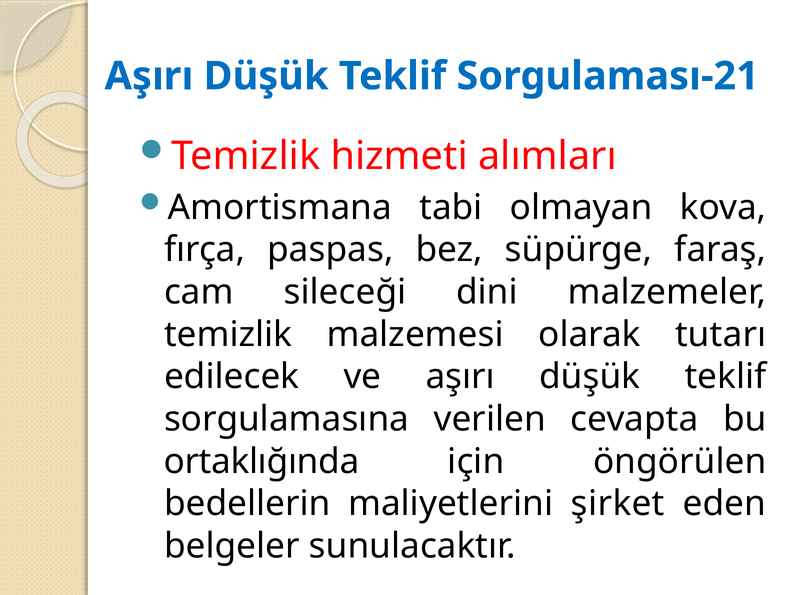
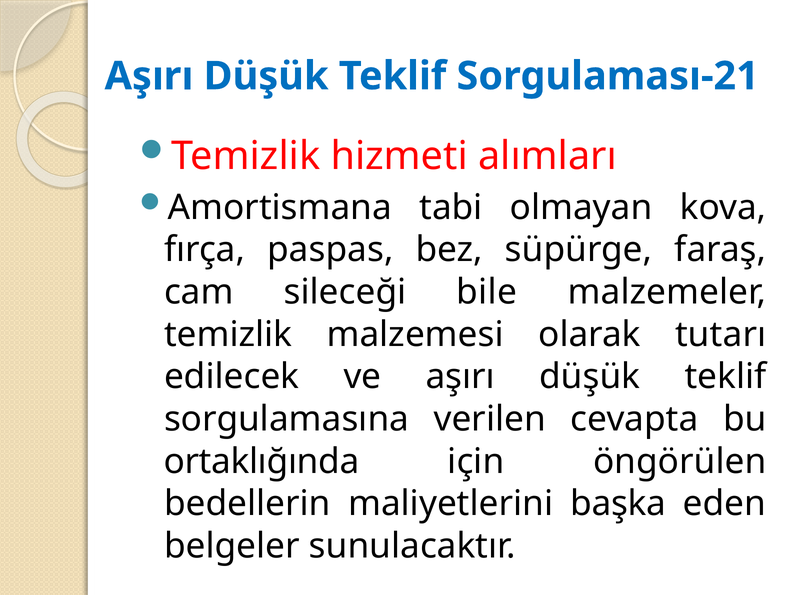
dini: dini -> bile
şirket: şirket -> başka
